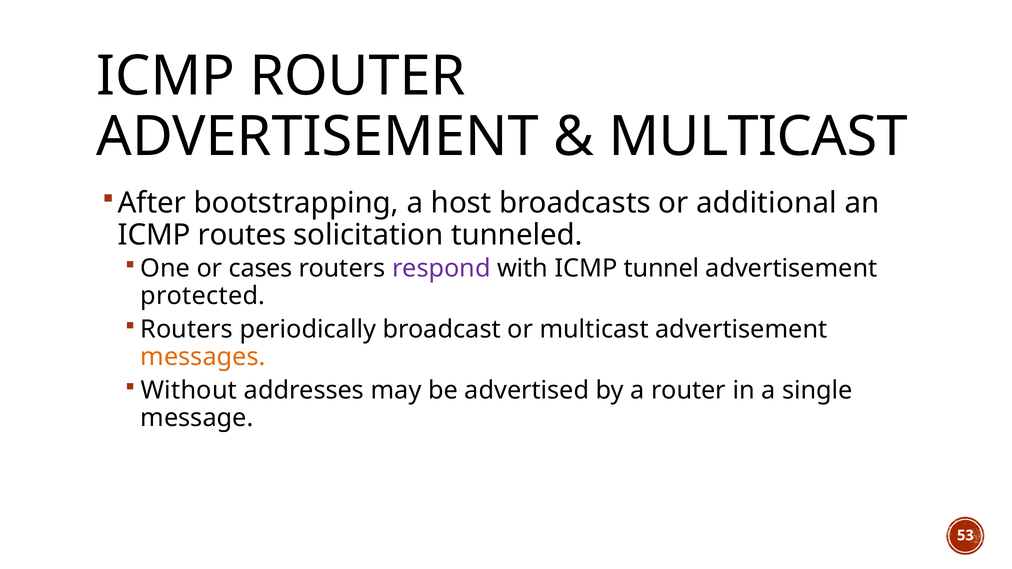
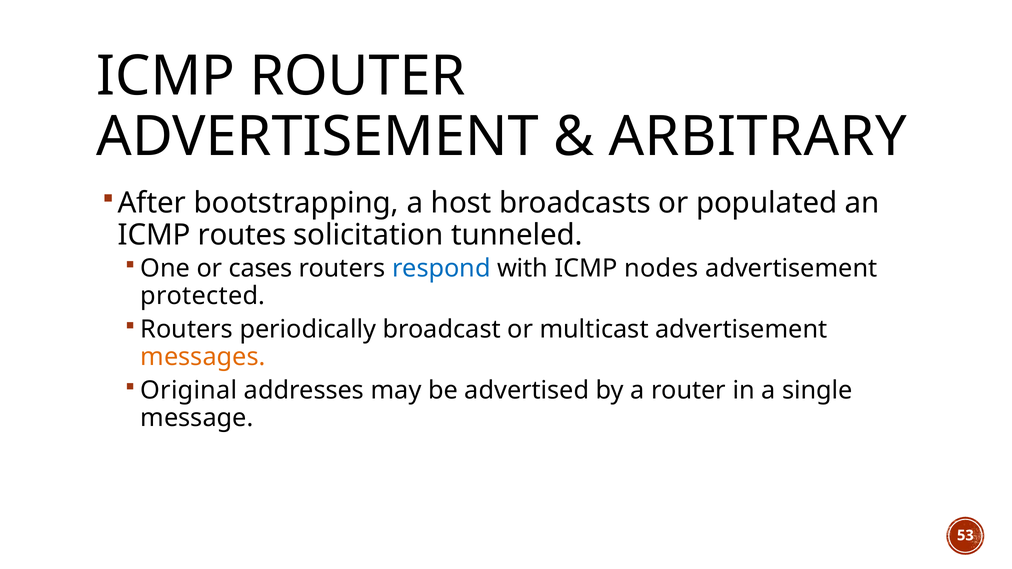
MULTICAST at (758, 137): MULTICAST -> ARBITRARY
additional: additional -> populated
respond colour: purple -> blue
tunnel: tunnel -> nodes
Without: Without -> Original
